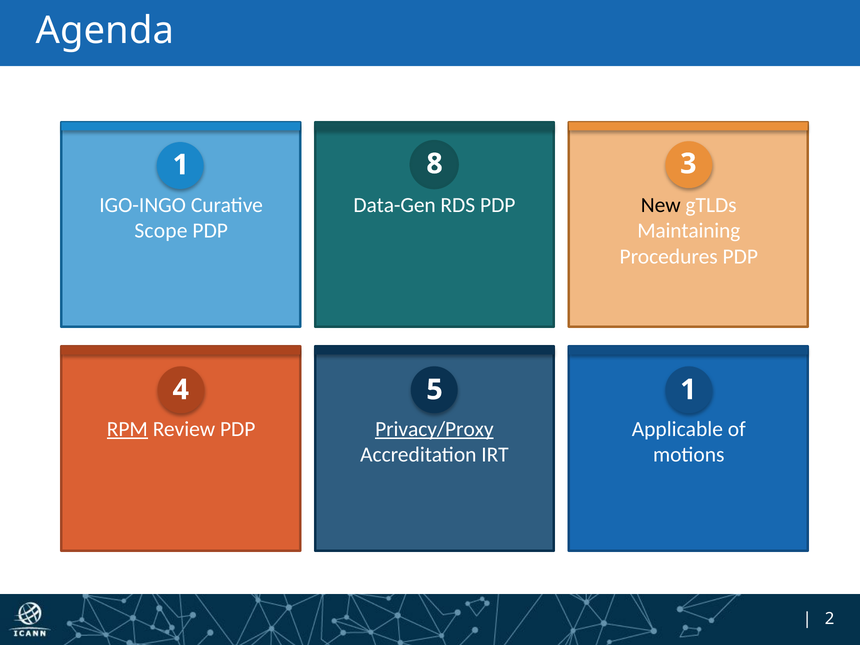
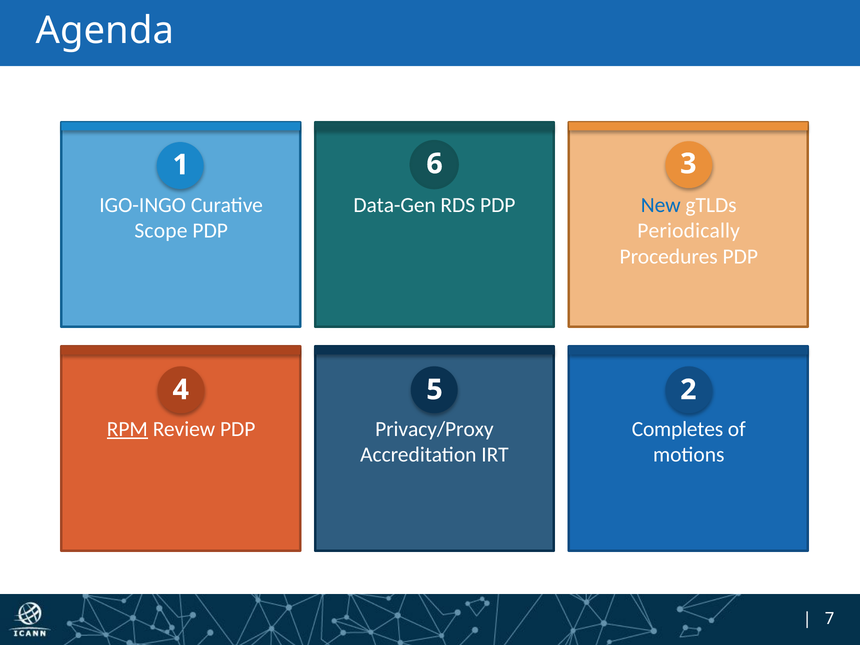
8: 8 -> 6
New colour: black -> blue
Maintaining: Maintaining -> Periodically
5 1: 1 -> 2
Privacy/Proxy underline: present -> none
Applicable: Applicable -> Completes
2: 2 -> 7
